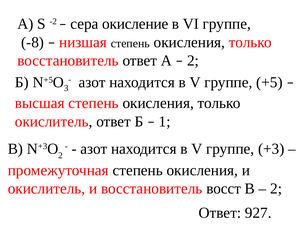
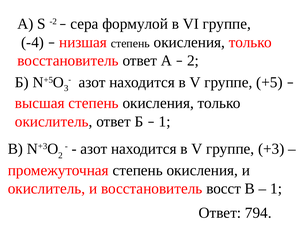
окисление: окисление -> формулой
-8: -8 -> -4
2 at (276, 188): 2 -> 1
927: 927 -> 794
